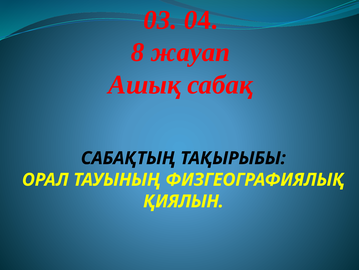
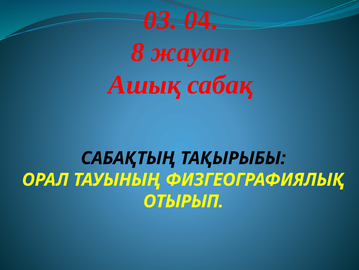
ҚИЯЛЫН: ҚИЯЛЫН -> ОТЫРЫП
